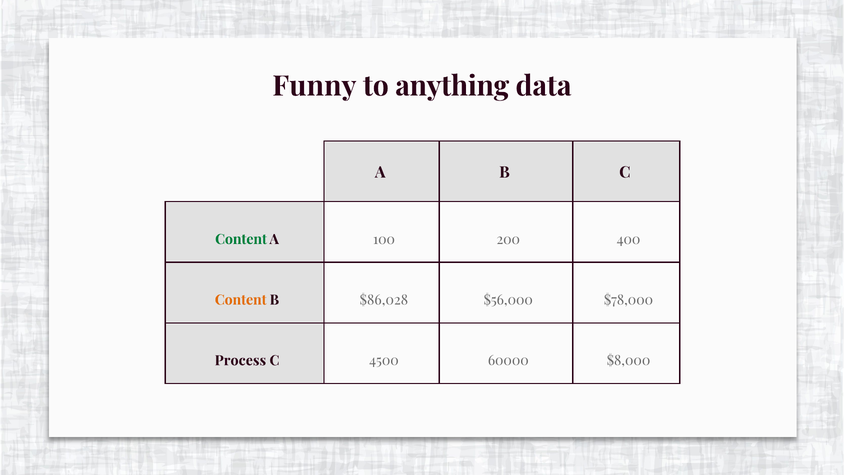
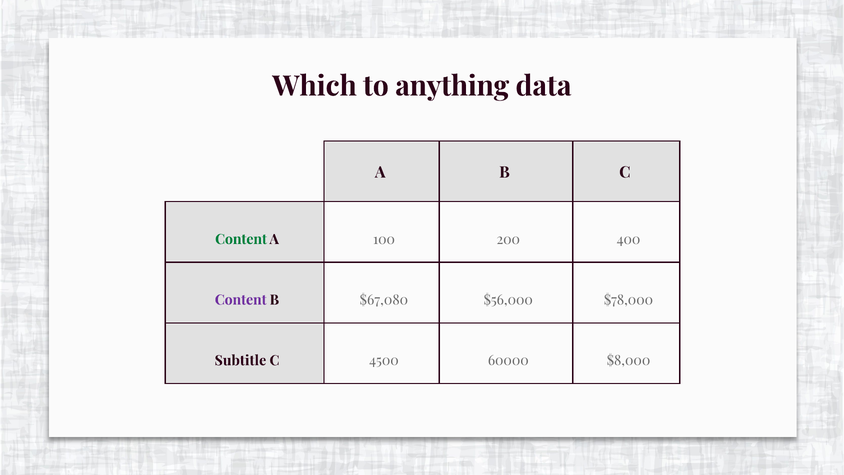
Funny: Funny -> Which
Content at (241, 300) colour: orange -> purple
$86,028: $86,028 -> $67,080
Process: Process -> Subtitle
